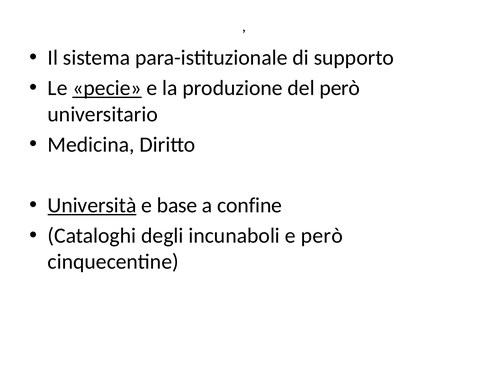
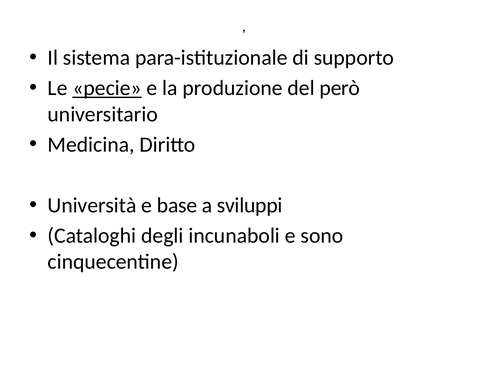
Università underline: present -> none
confine: confine -> sviluppi
e però: però -> sono
